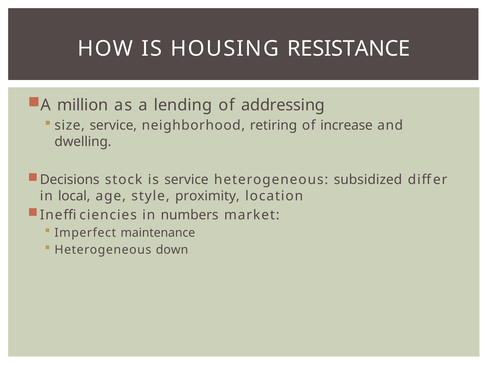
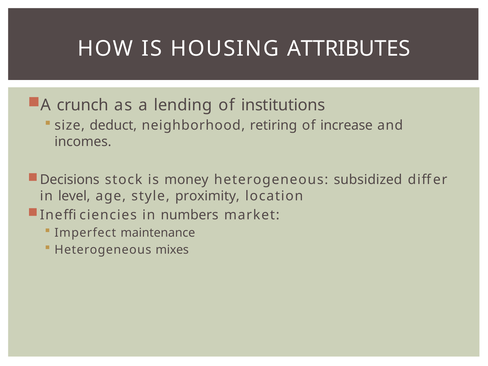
RESISTANCE: RESISTANCE -> ATTRIBUTES
million: million -> crunch
addressing: addressing -> institutions
size service: service -> deduct
dwelling: dwelling -> incomes
is service: service -> money
local: local -> level
down: down -> mixes
